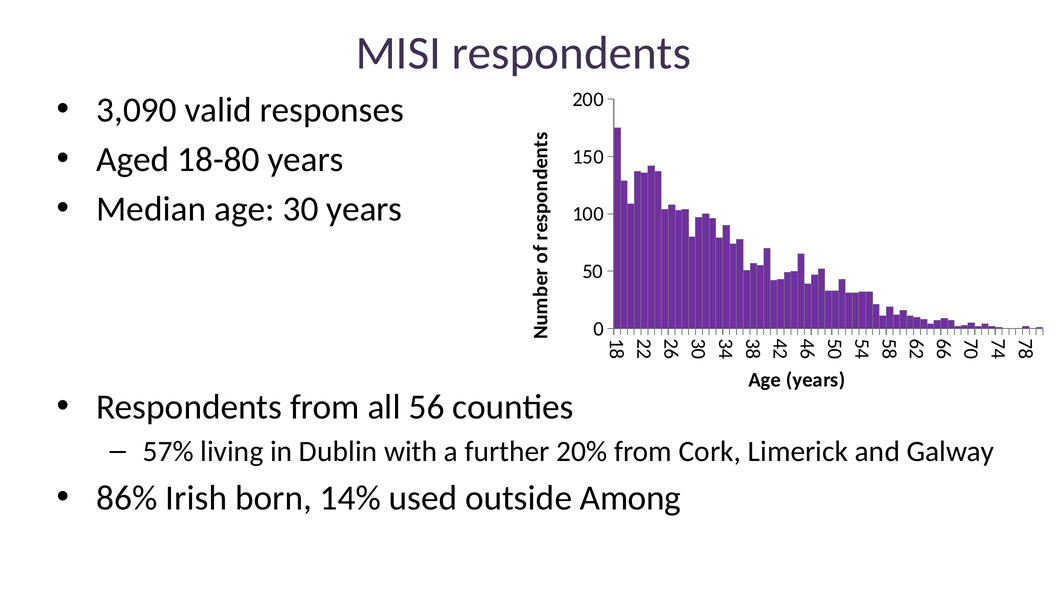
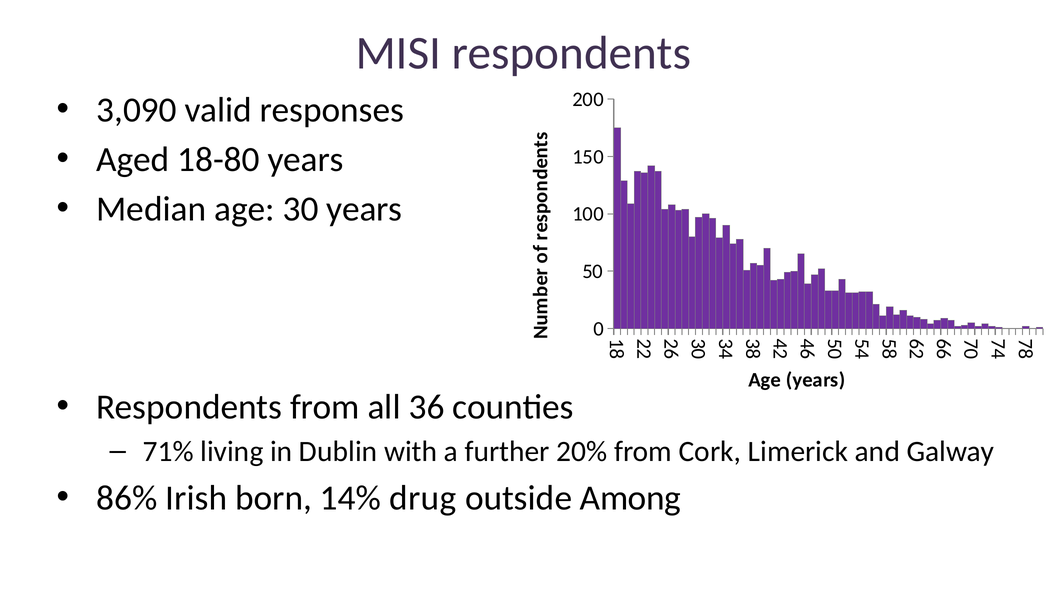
56: 56 -> 36
57%: 57% -> 71%
used: used -> drug
